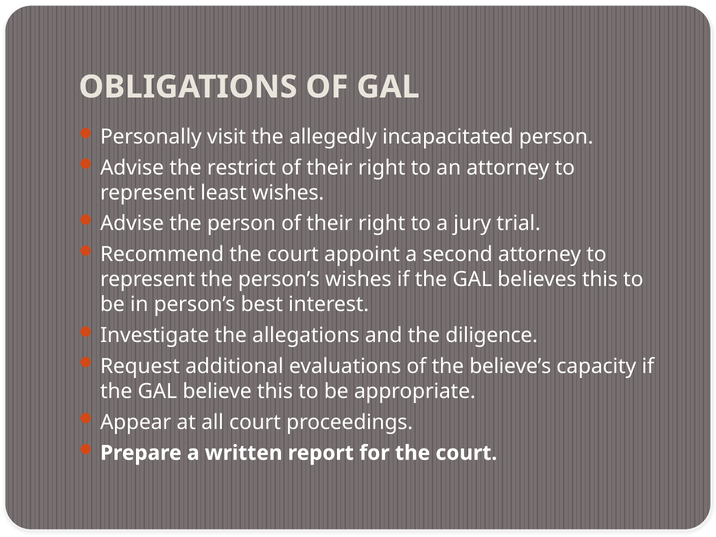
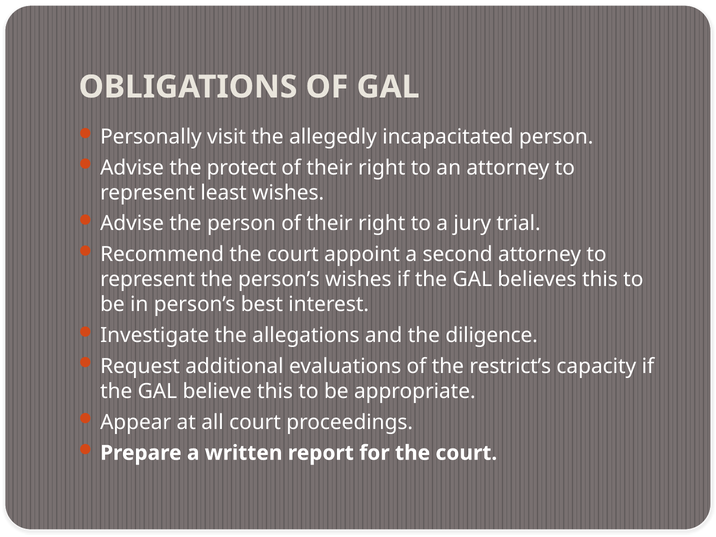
restrict: restrict -> protect
believe’s: believe’s -> restrict’s
